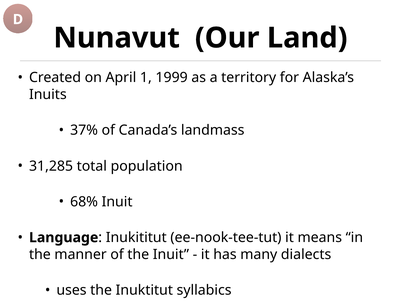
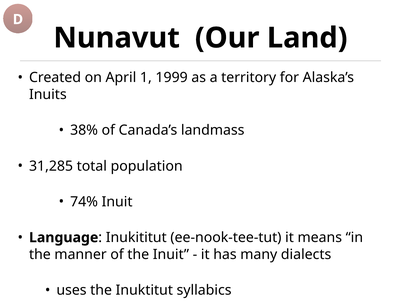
37%: 37% -> 38%
68%: 68% -> 74%
